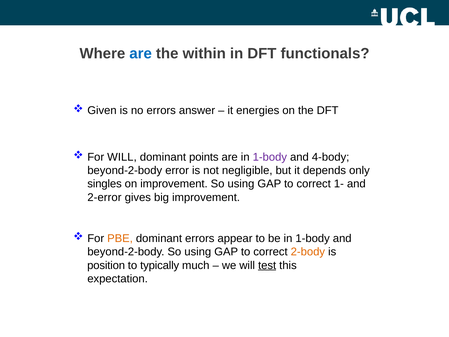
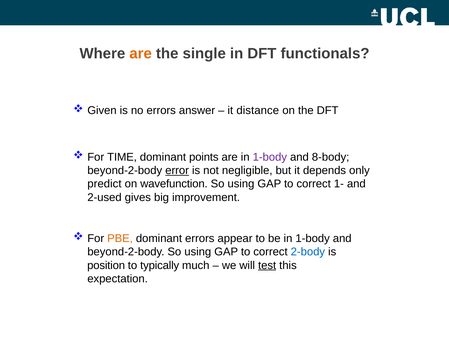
are at (141, 53) colour: blue -> orange
within: within -> single
energies: energies -> distance
For WILL: WILL -> TIME
4-body: 4-body -> 8-body
error underline: none -> present
singles: singles -> predict
on improvement: improvement -> wavefunction
2-error: 2-error -> 2-used
2-body colour: orange -> blue
